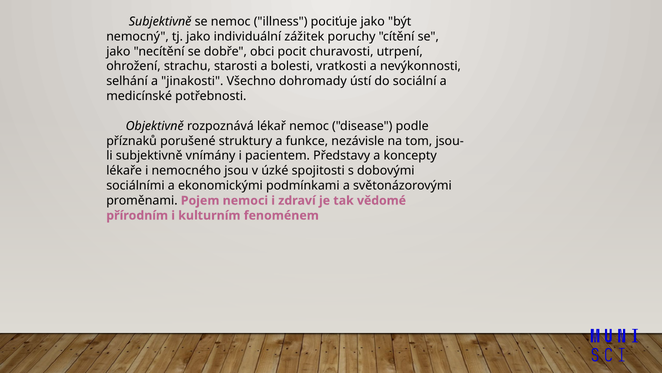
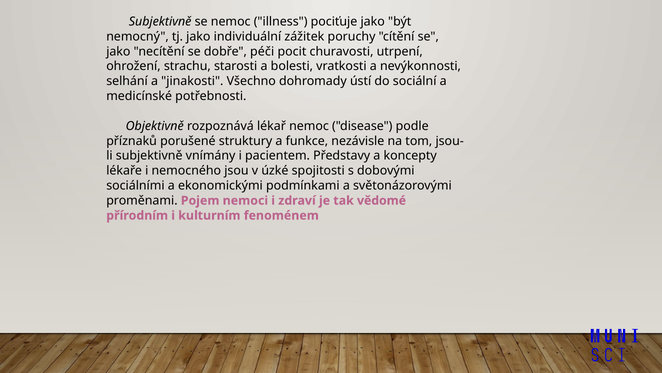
obci: obci -> péči
